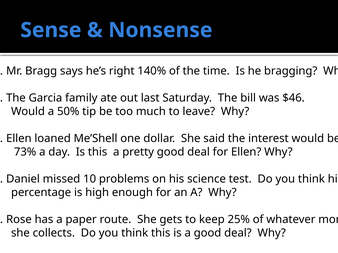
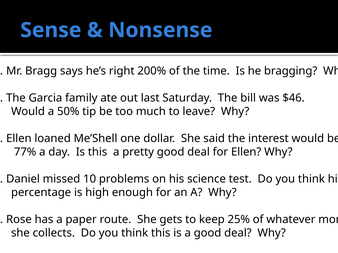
140%: 140% -> 200%
73%: 73% -> 77%
